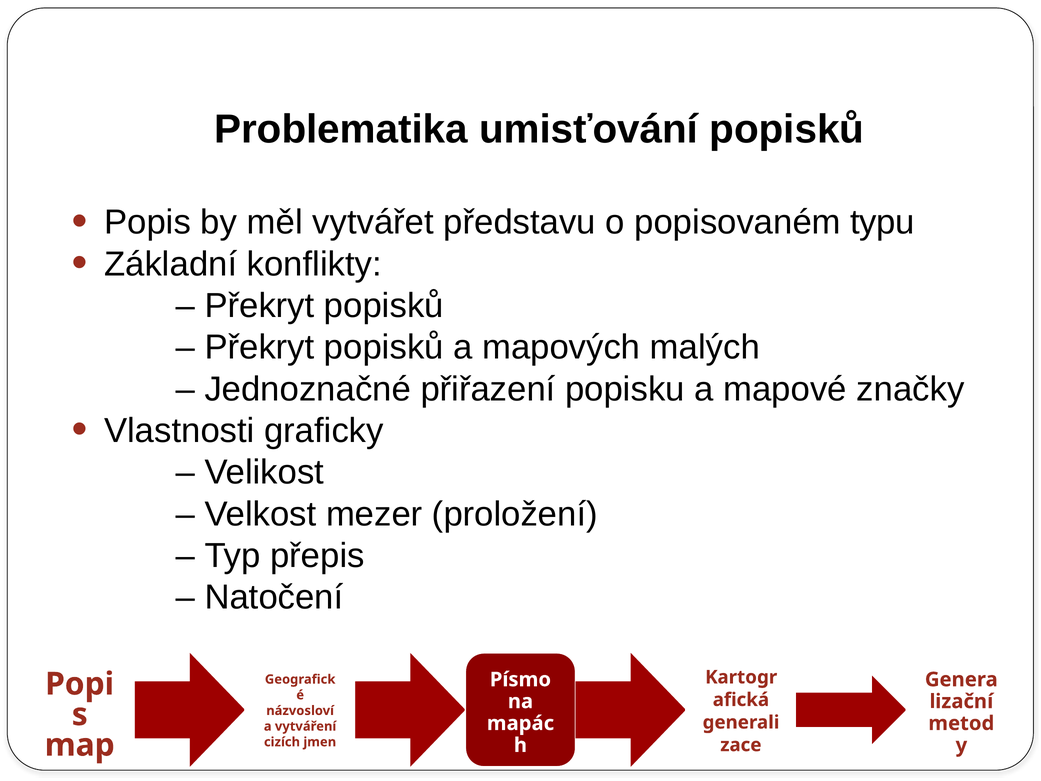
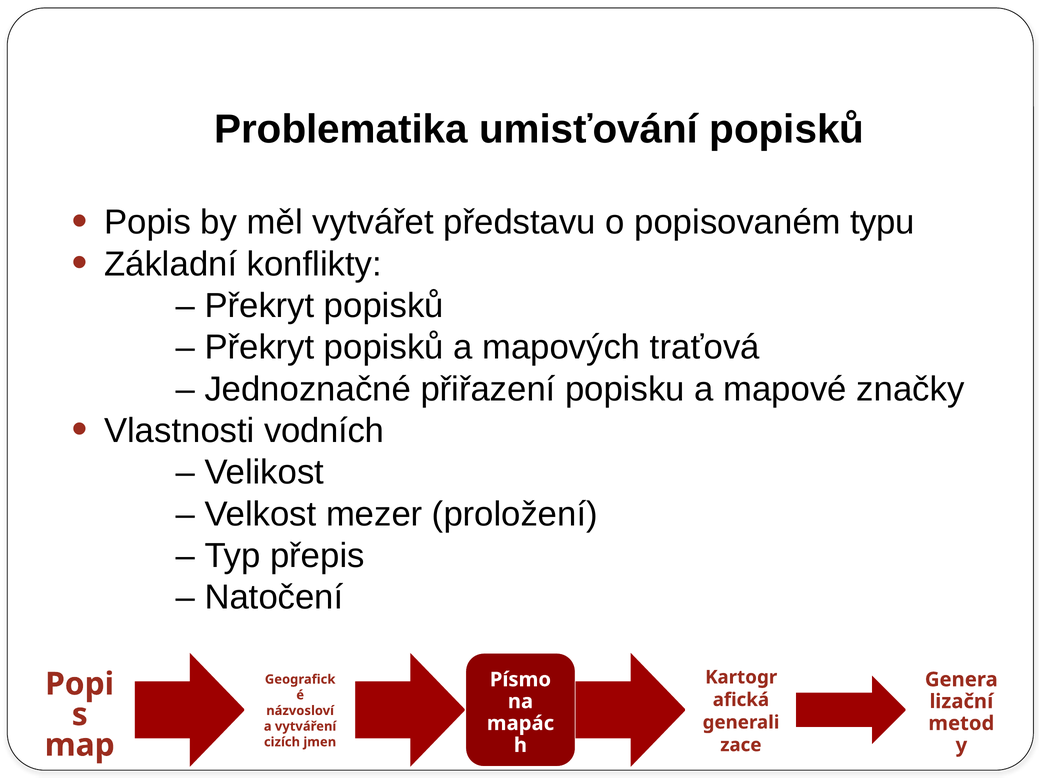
malých: malých -> traťová
graficky: graficky -> vodních
